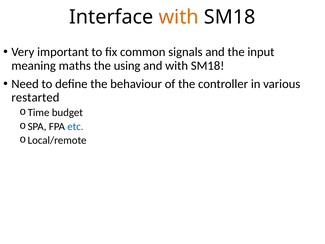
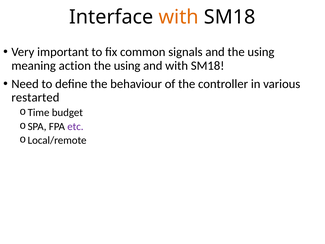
and the input: input -> using
maths: maths -> action
etc colour: blue -> purple
